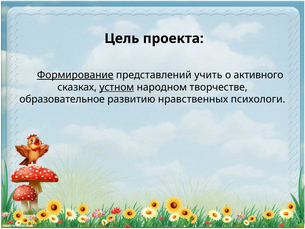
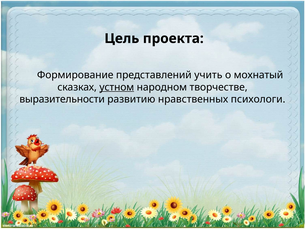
Формирование underline: present -> none
активного: активного -> мохнатый
образовательное: образовательное -> выразительности
